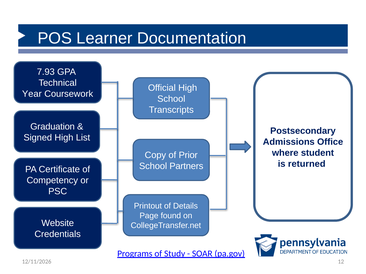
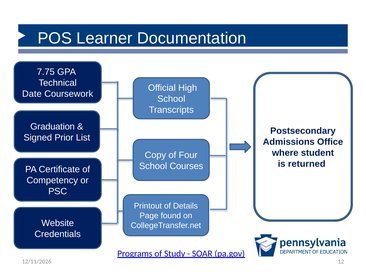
7.93: 7.93 -> 7.75
Year: Year -> Date
Signed High: High -> Prior
Prior: Prior -> Four
Partners: Partners -> Courses
